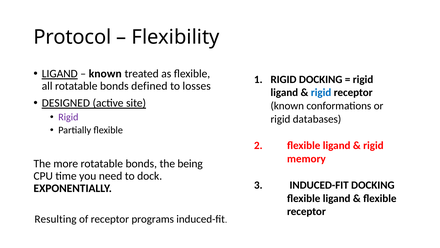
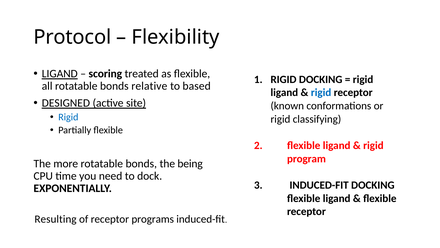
known at (105, 74): known -> scoring
defined: defined -> relative
losses: losses -> based
Rigid at (68, 117) colour: purple -> blue
databases: databases -> classifying
memory: memory -> program
